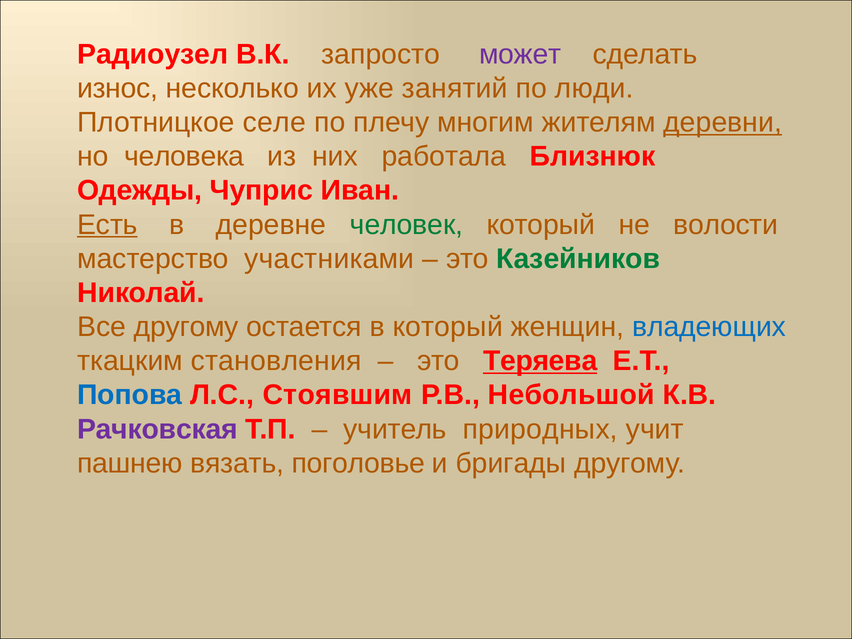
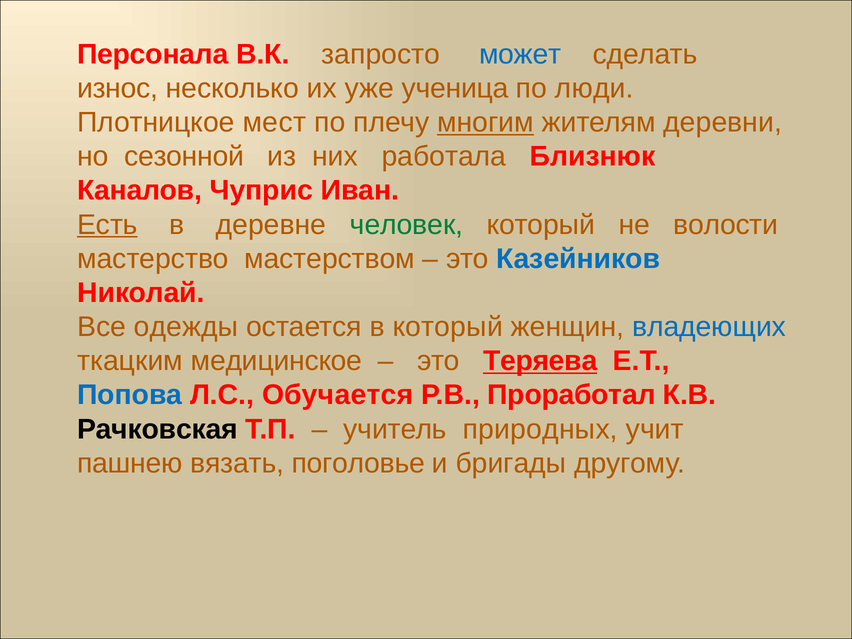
Радиоузел: Радиоузел -> Персонала
может colour: purple -> blue
занятий: занятий -> ученица
селе: селе -> мест
многим underline: none -> present
деревни underline: present -> none
человека: человека -> сезонной
Одежды: Одежды -> Каналов
участниками: участниками -> мастерством
Казейников colour: green -> blue
Все другому: другому -> одежды
становления: становления -> медицинское
Стоявшим: Стоявшим -> Обучается
Небольшой: Небольшой -> Проработал
Рачковская colour: purple -> black
